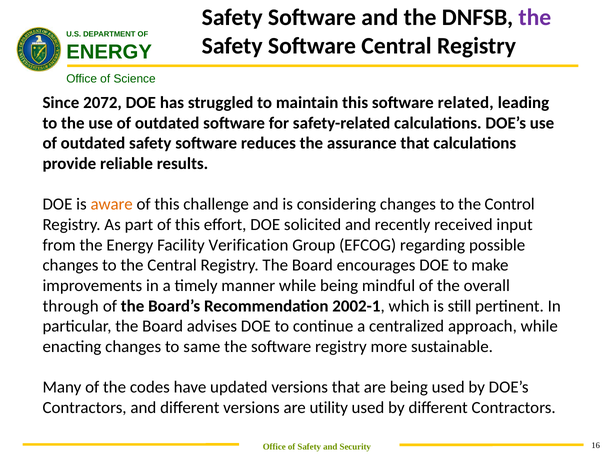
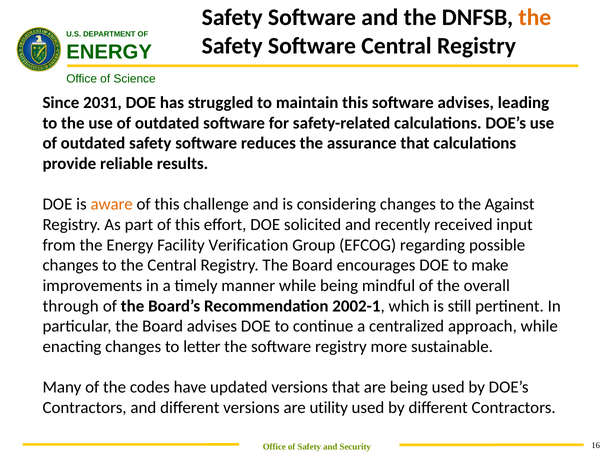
the at (535, 18) colour: purple -> orange
2072: 2072 -> 2031
software related: related -> advises
Control: Control -> Against
same: same -> letter
